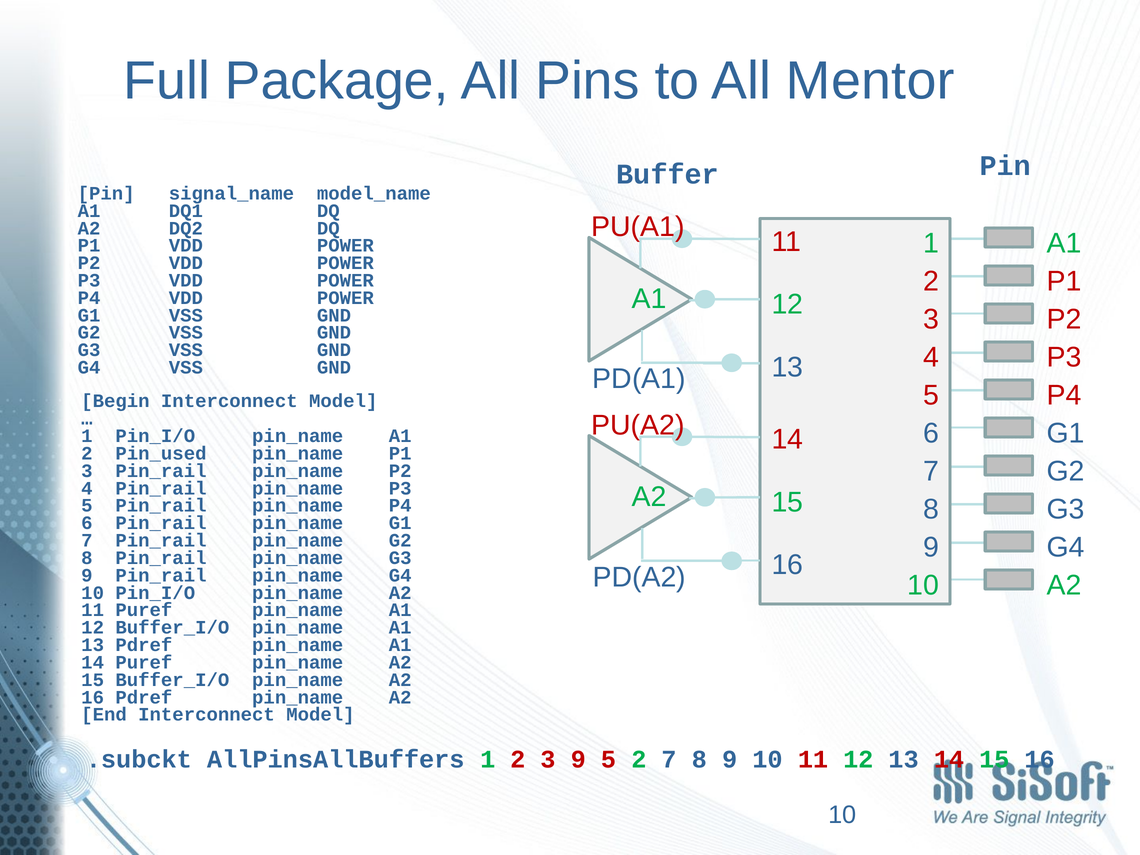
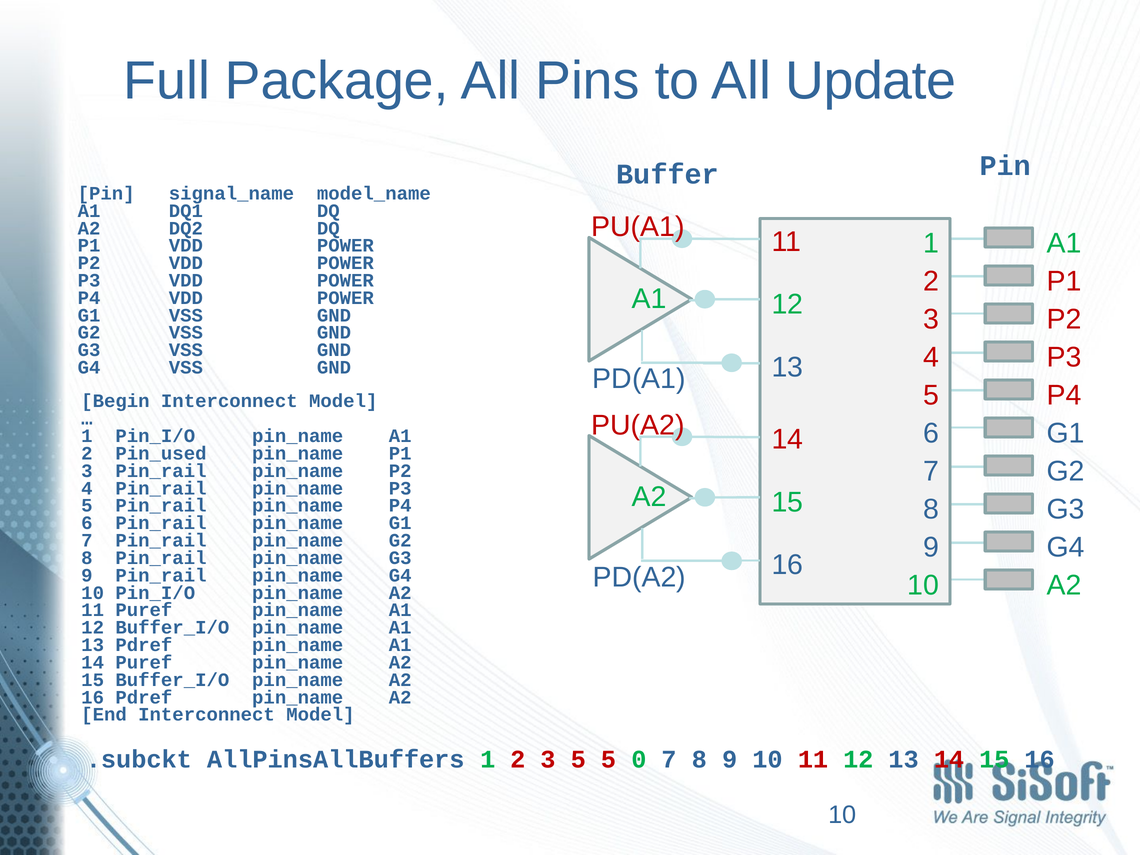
Mentor: Mentor -> Update
3 9: 9 -> 5
5 2: 2 -> 0
